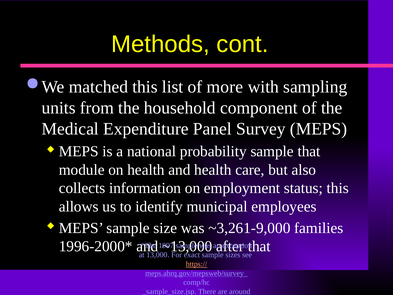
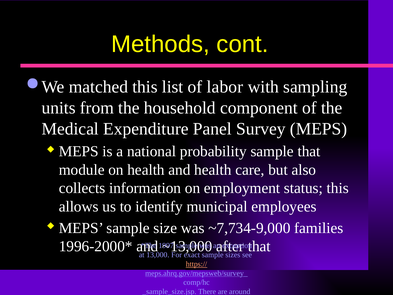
more: more -> labor
~3,261-9,000: ~3,261-9,000 -> ~7,734-9,000
